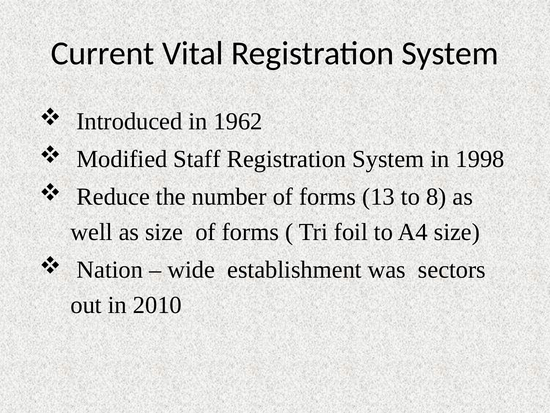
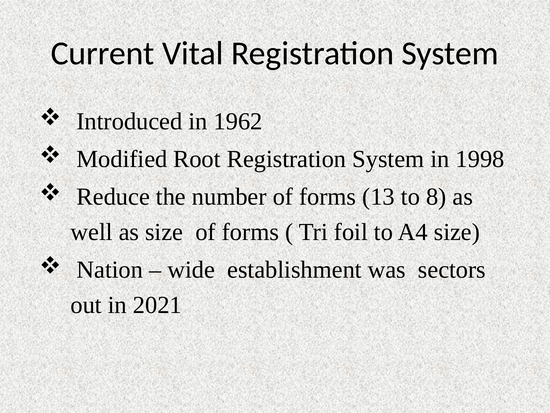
Staff: Staff -> Root
2010: 2010 -> 2021
